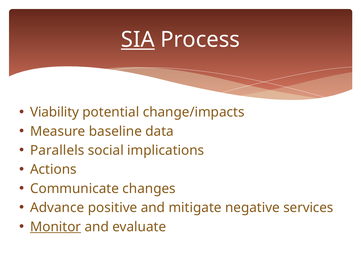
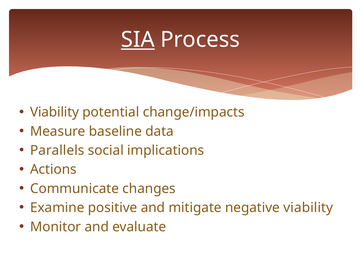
Advance: Advance -> Examine
negative services: services -> viability
Monitor underline: present -> none
